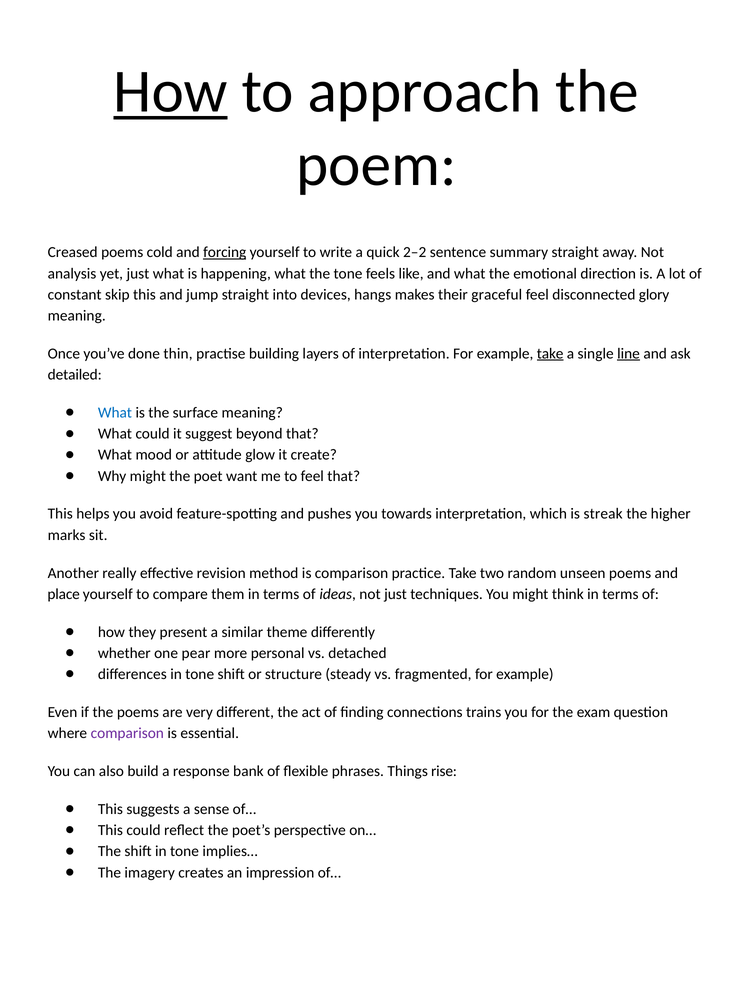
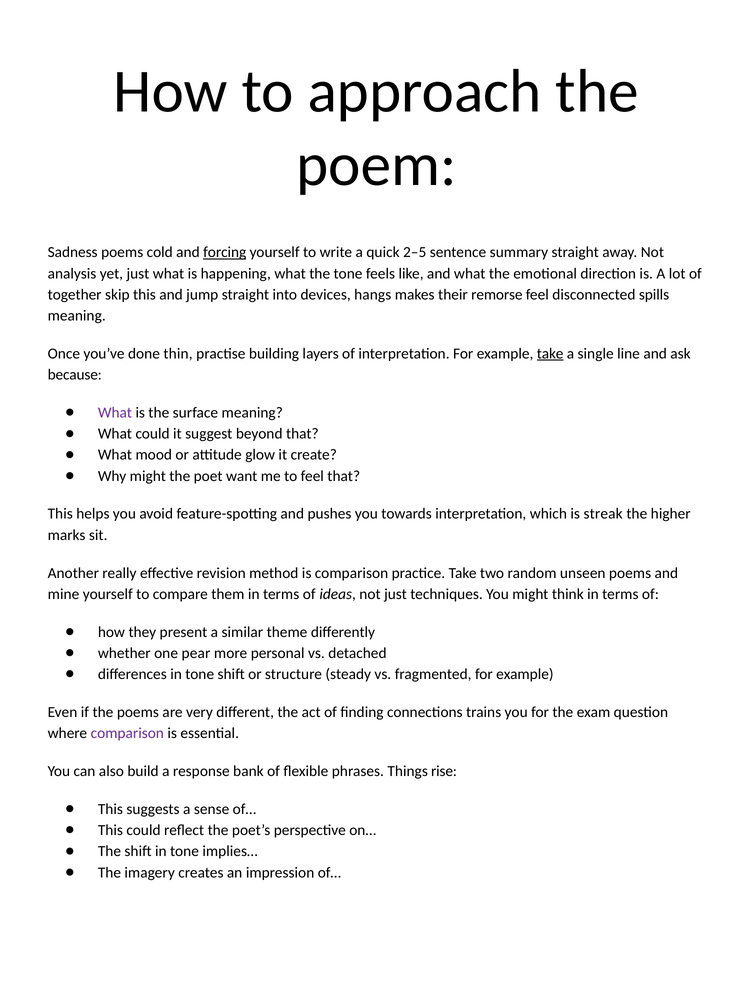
How at (171, 91) underline: present -> none
Creased: Creased -> Sadness
2–2: 2–2 -> 2–5
constant: constant -> together
graceful: graceful -> remorse
glory: glory -> spills
line underline: present -> none
detailed: detailed -> because
What at (115, 413) colour: blue -> purple
place: place -> mine
